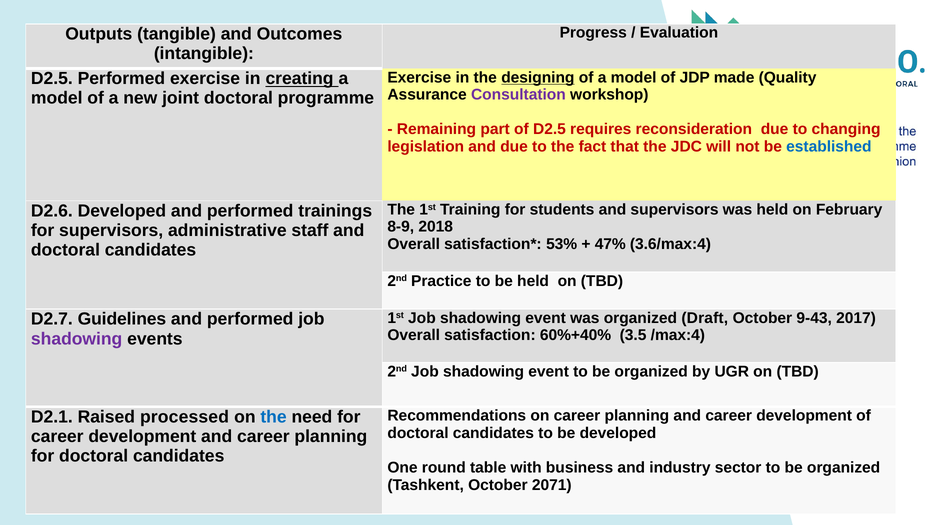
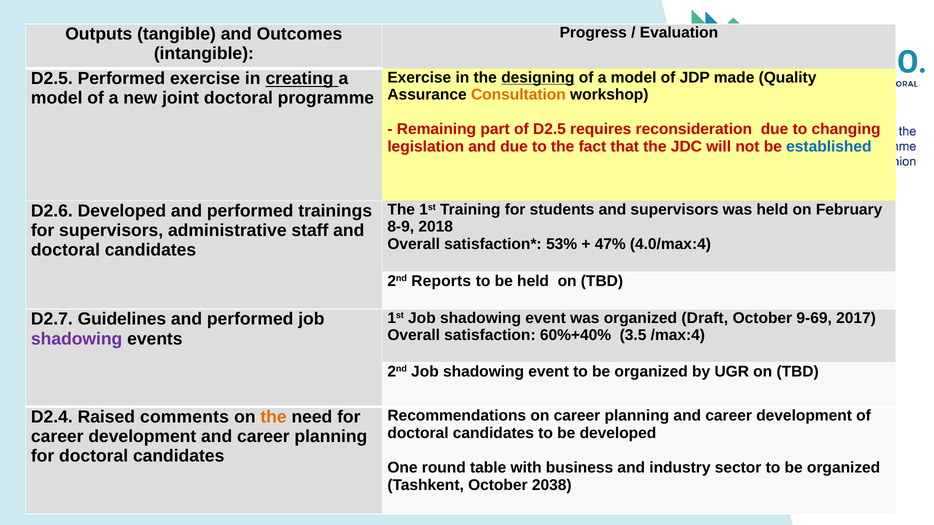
Consultation colour: purple -> orange
3.6/max:4: 3.6/max:4 -> 4.0/max:4
Practice: Practice -> Reports
9-43: 9-43 -> 9-69
D2.1: D2.1 -> D2.4
processed: processed -> comments
the at (274, 417) colour: blue -> orange
2071: 2071 -> 2038
